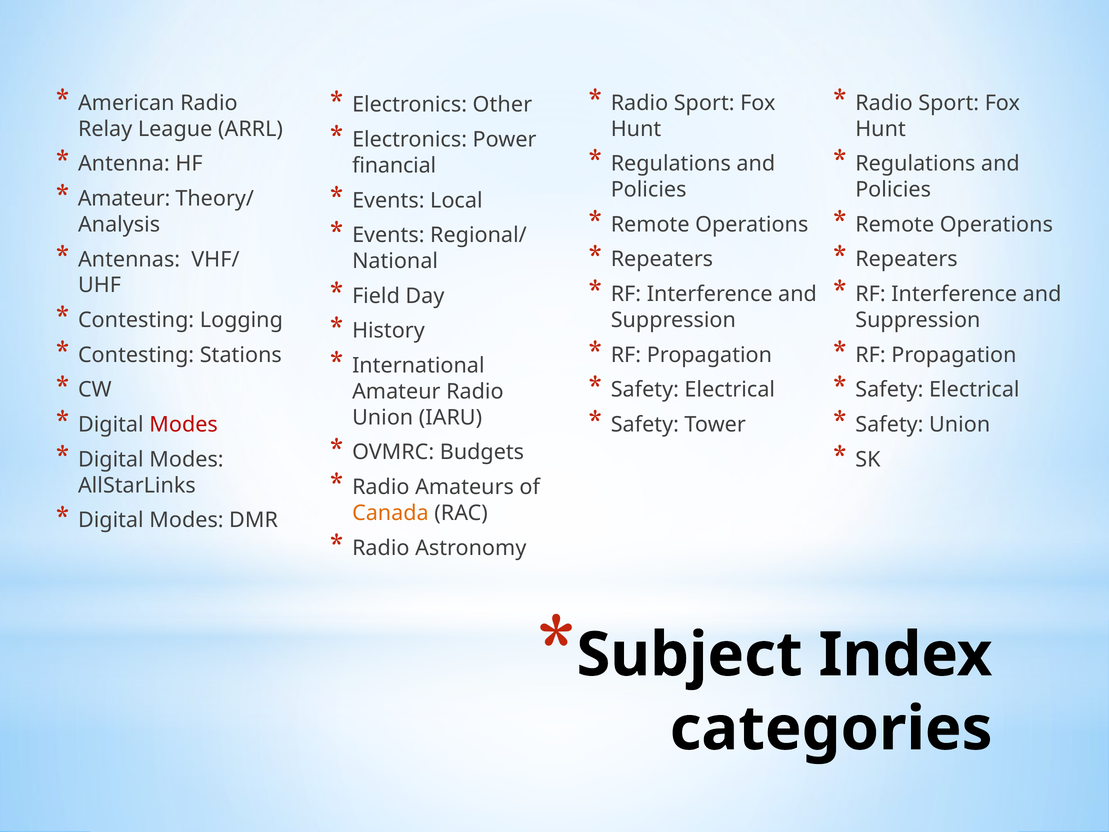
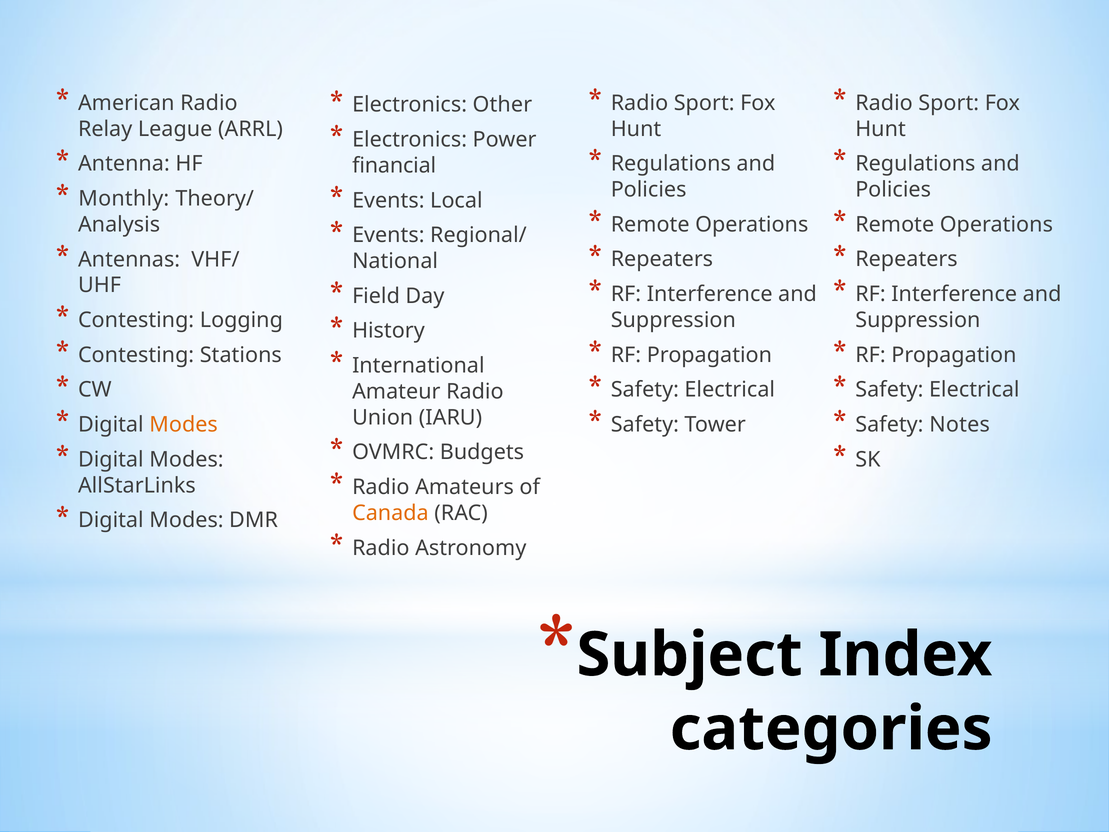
Amateur at (124, 199): Amateur -> Monthly
Modes at (184, 425) colour: red -> orange
Safety Union: Union -> Notes
